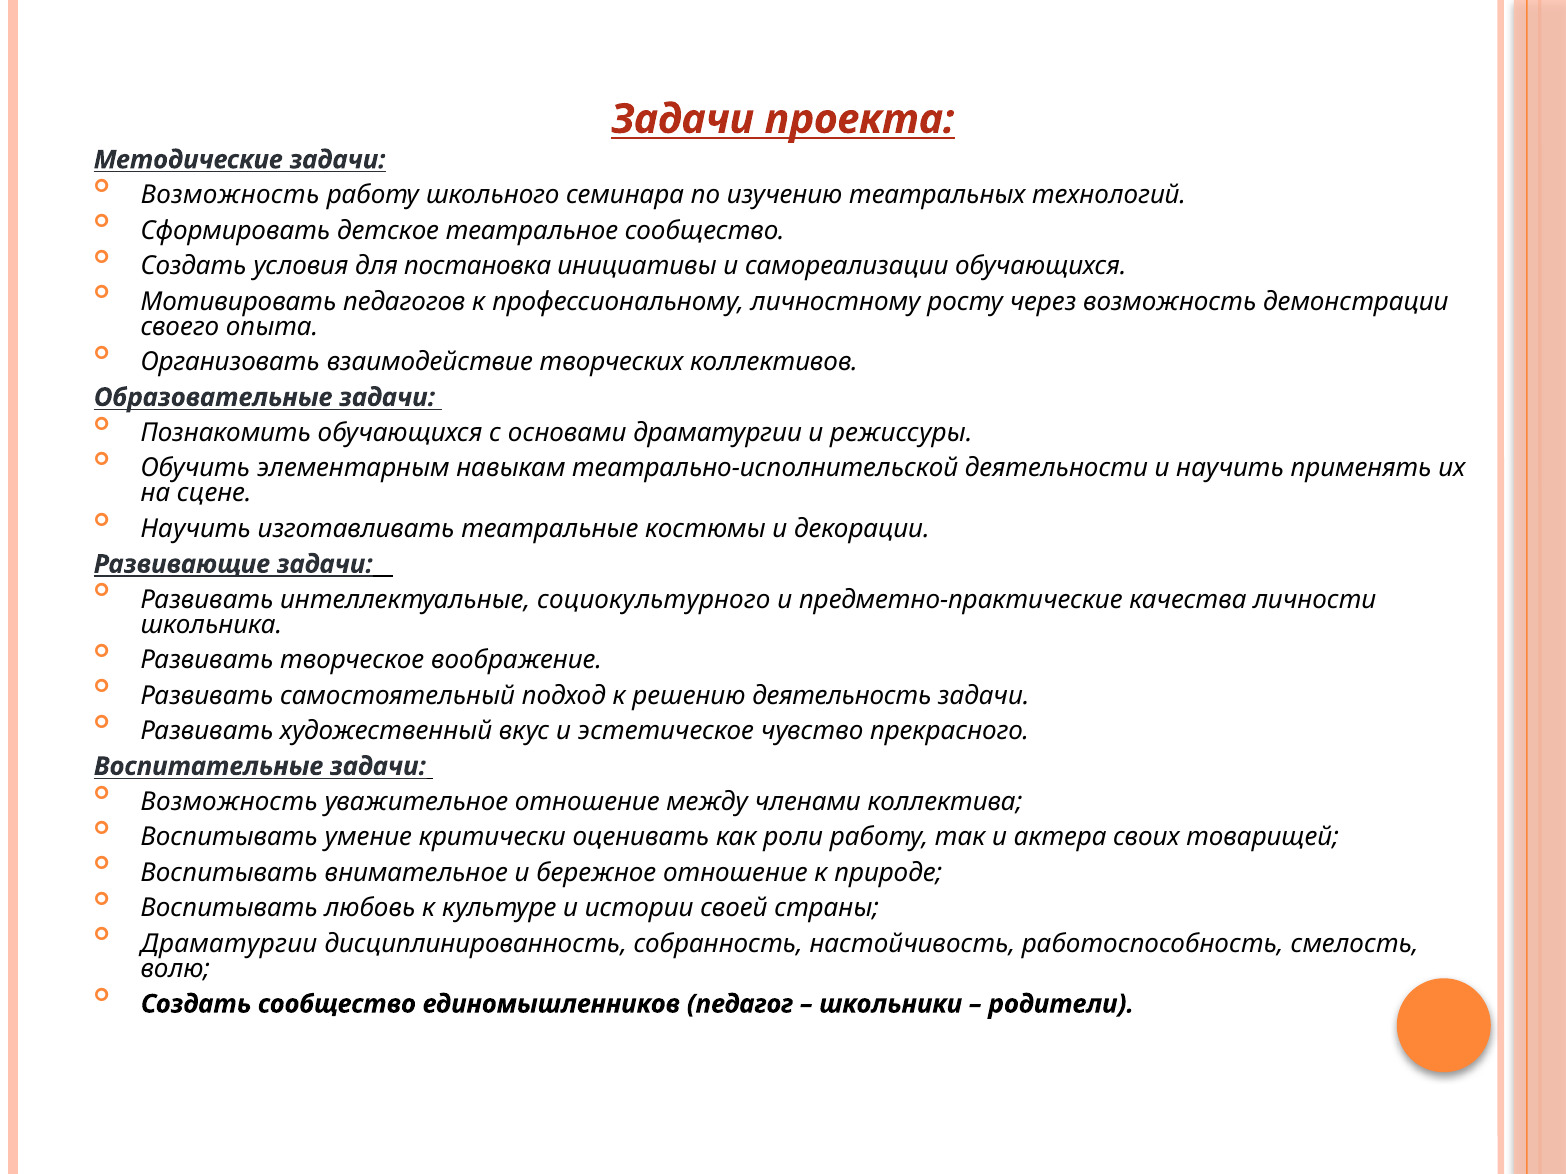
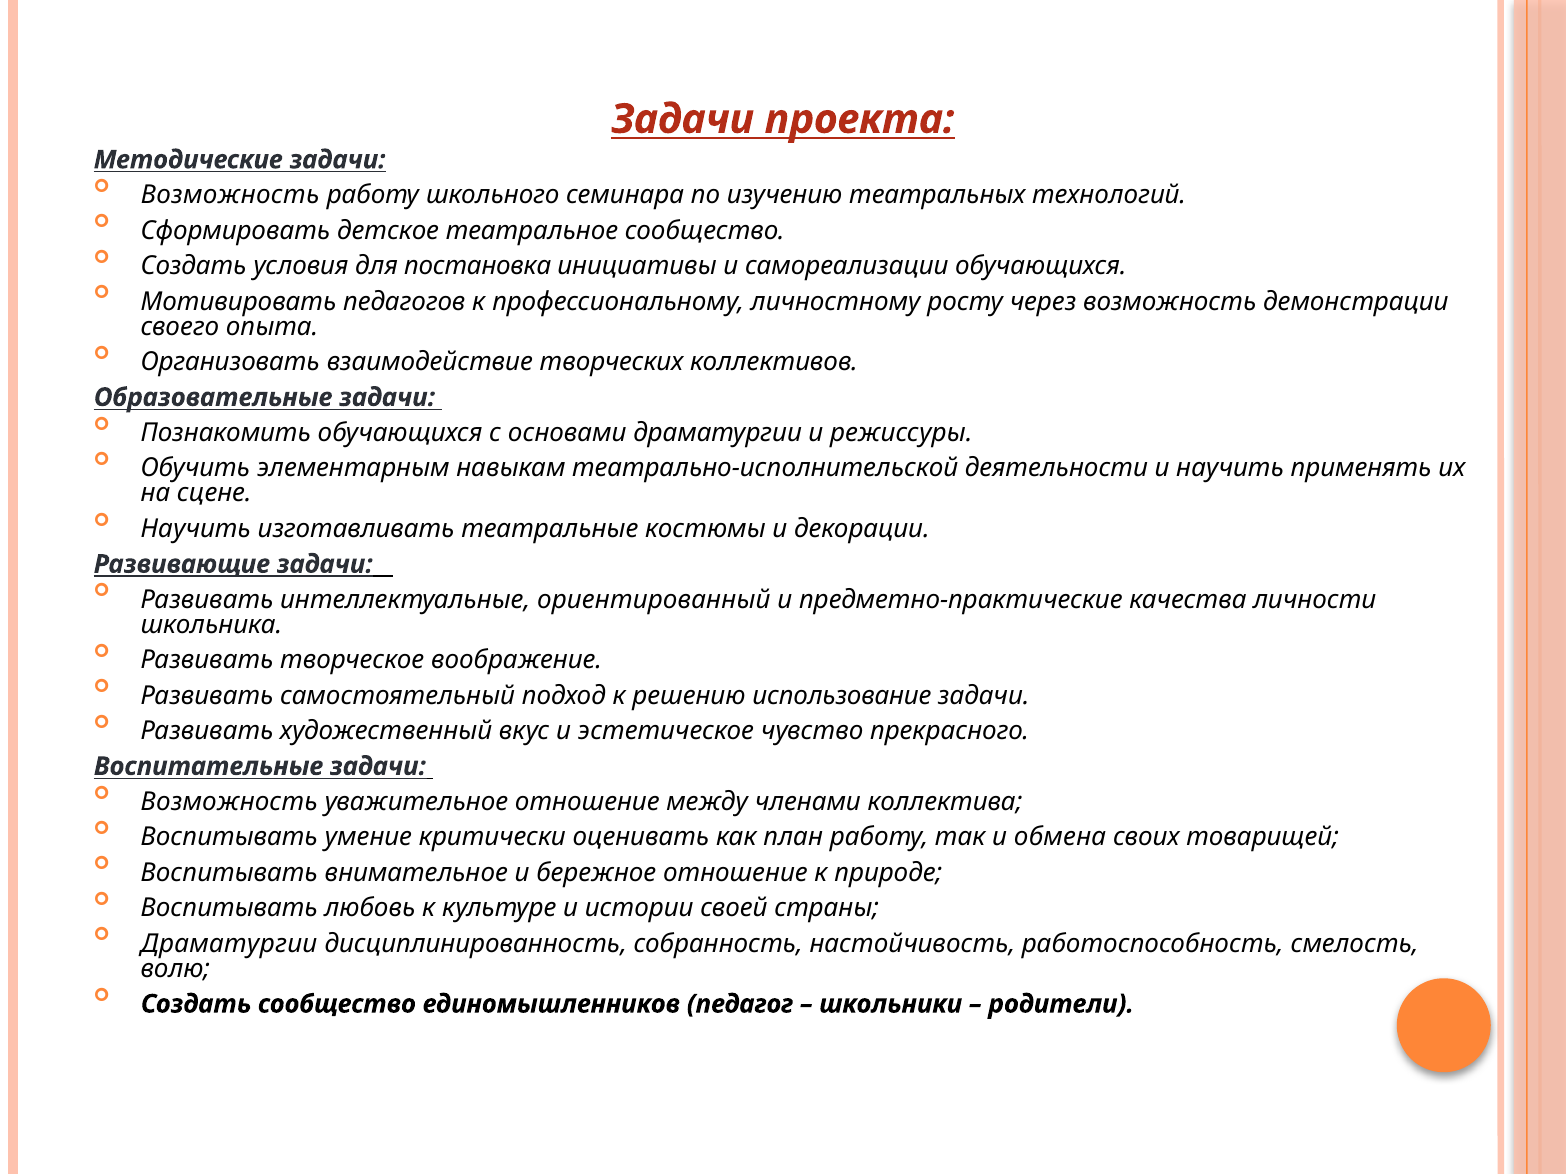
социокультурного: социокультурного -> ориентированный
деятельность: деятельность -> использование
роли: роли -> план
актера: актера -> обмена
